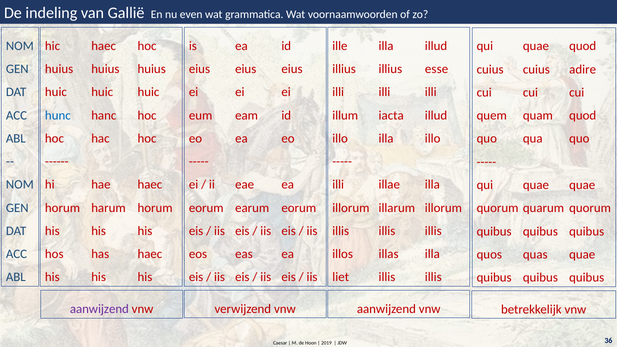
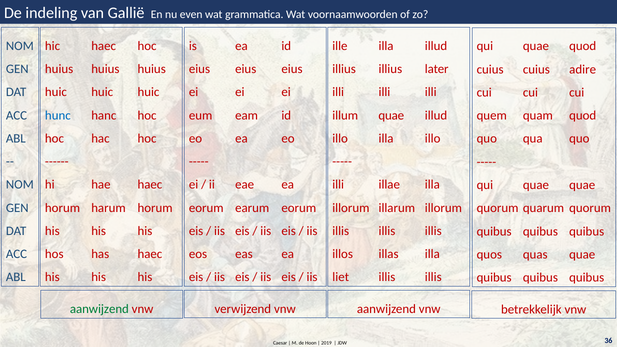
esse: esse -> later
illum iacta: iacta -> quae
aanwijzend at (99, 309) colour: purple -> green
